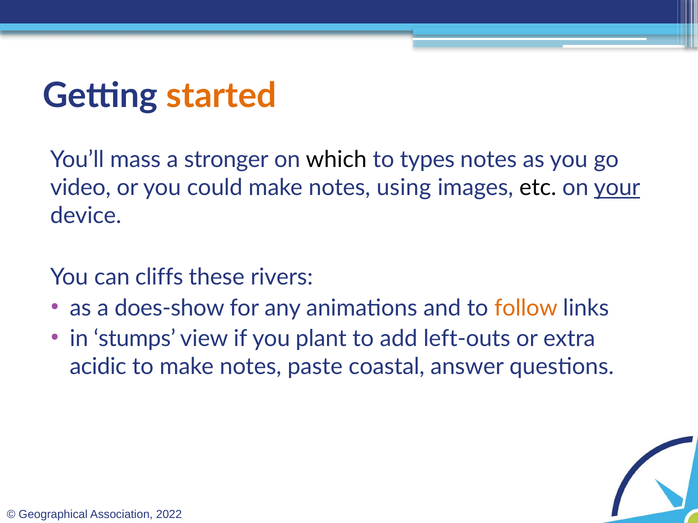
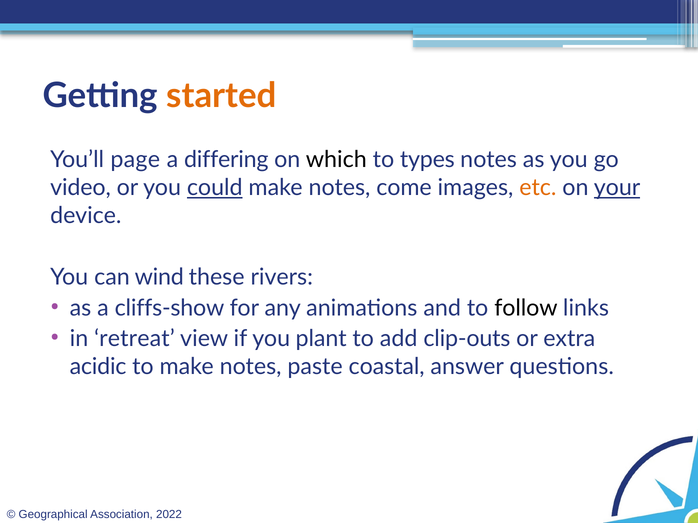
mass: mass -> page
stronger: stronger -> differing
could underline: none -> present
using: using -> come
etc colour: black -> orange
cliffs: cliffs -> wind
does-show: does-show -> cliffs-show
follow colour: orange -> black
stumps: stumps -> retreat
left-outs: left-outs -> clip-outs
